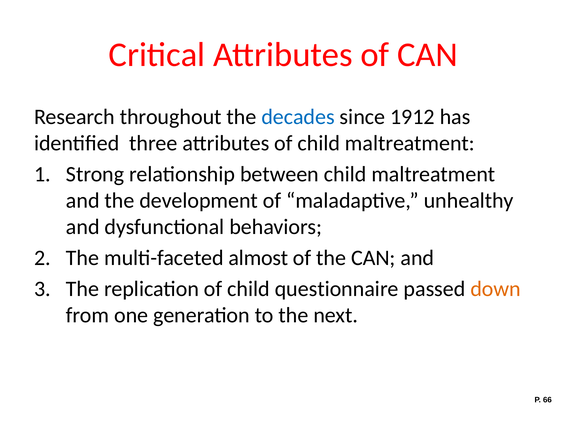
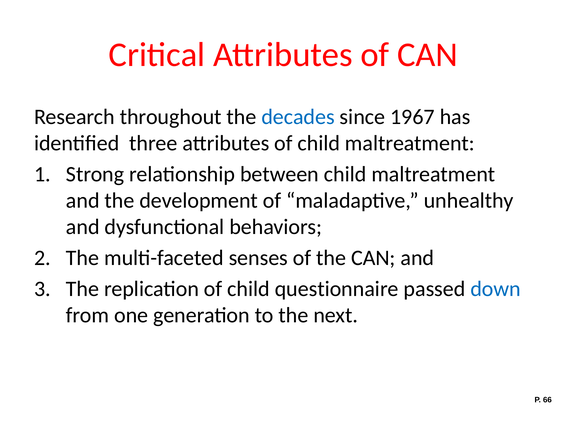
1912: 1912 -> 1967
almost: almost -> senses
down colour: orange -> blue
